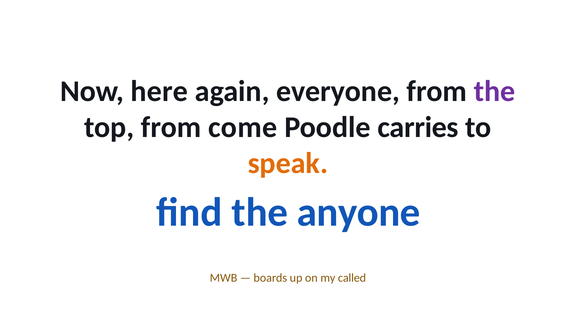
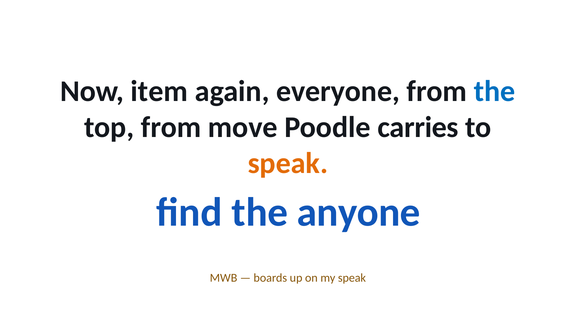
here: here -> item
the at (495, 91) colour: purple -> blue
come: come -> move
my called: called -> speak
